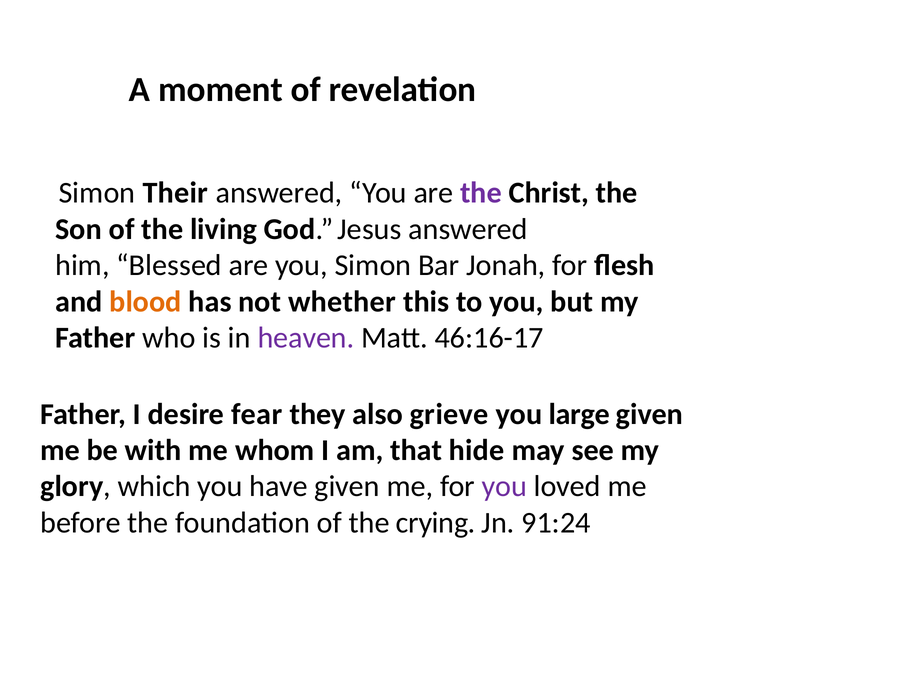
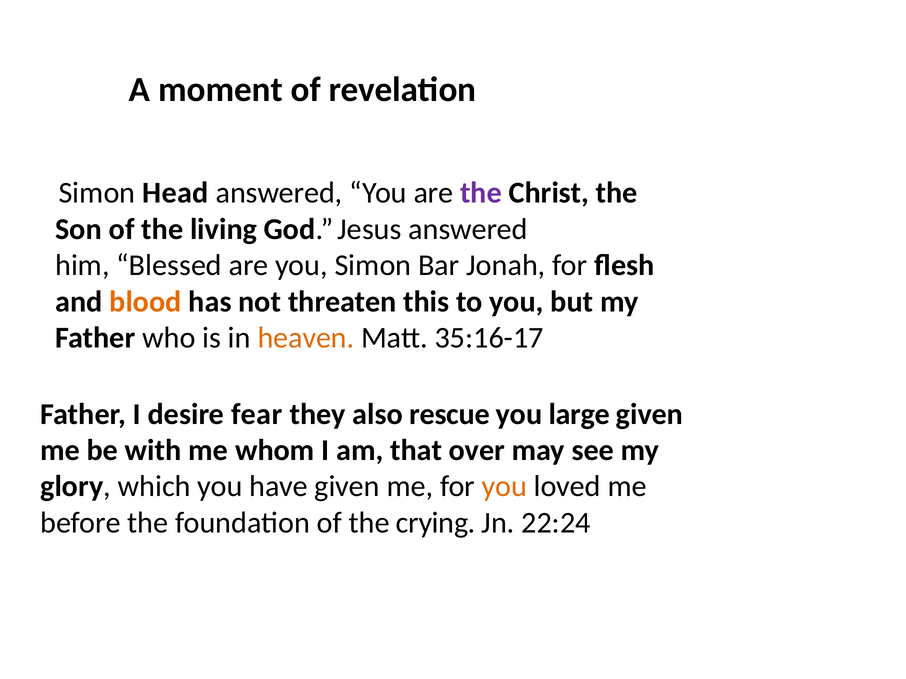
Their: Their -> Head
whether: whether -> threaten
heaven colour: purple -> orange
46:16-17: 46:16-17 -> 35:16-17
grieve: grieve -> rescue
hide: hide -> over
you at (504, 487) colour: purple -> orange
91:24: 91:24 -> 22:24
